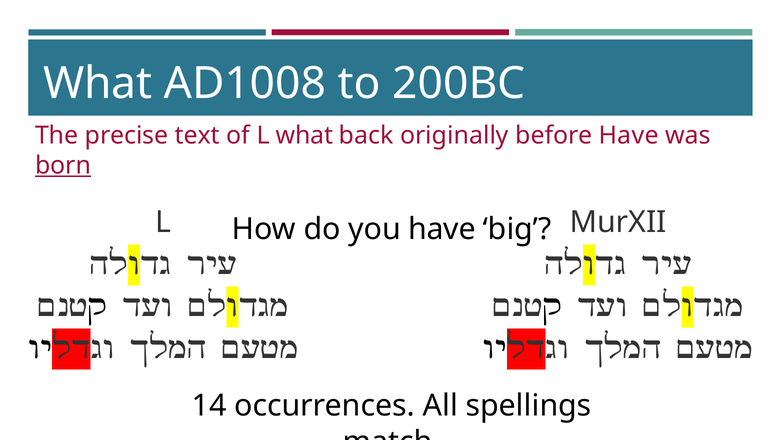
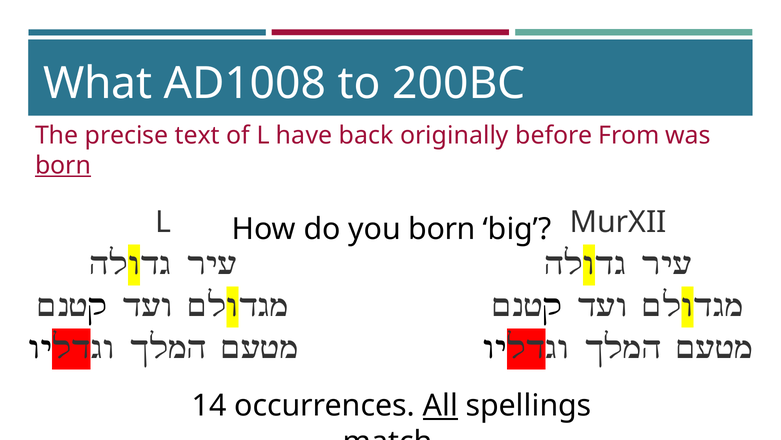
L what: what -> have
before Have: Have -> From
you have: have -> born
All underline: none -> present
